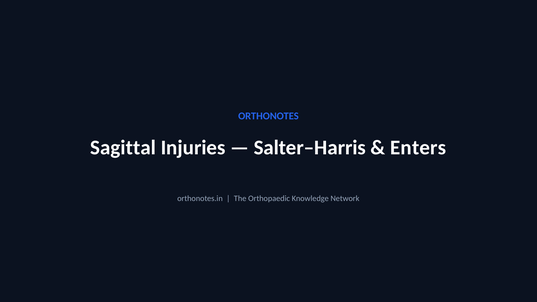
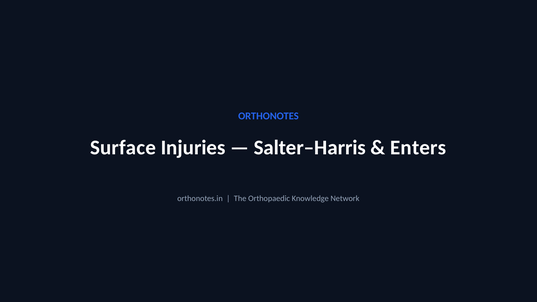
Sagittal: Sagittal -> Surface
